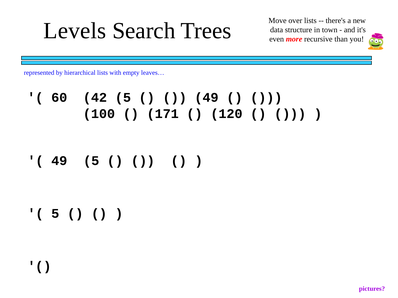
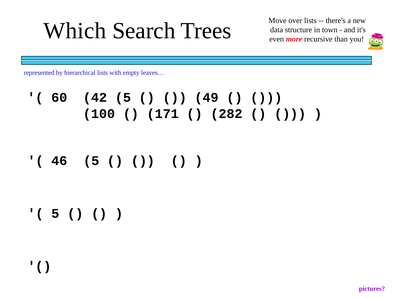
Levels: Levels -> Which
120: 120 -> 282
49 at (59, 161): 49 -> 46
